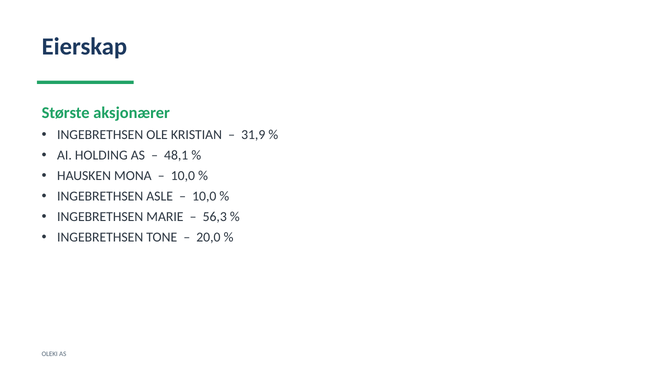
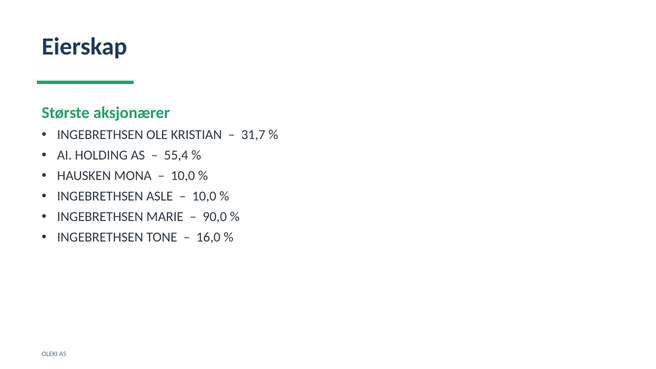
31,9: 31,9 -> 31,7
48,1: 48,1 -> 55,4
56,3: 56,3 -> 90,0
20,0: 20,0 -> 16,0
